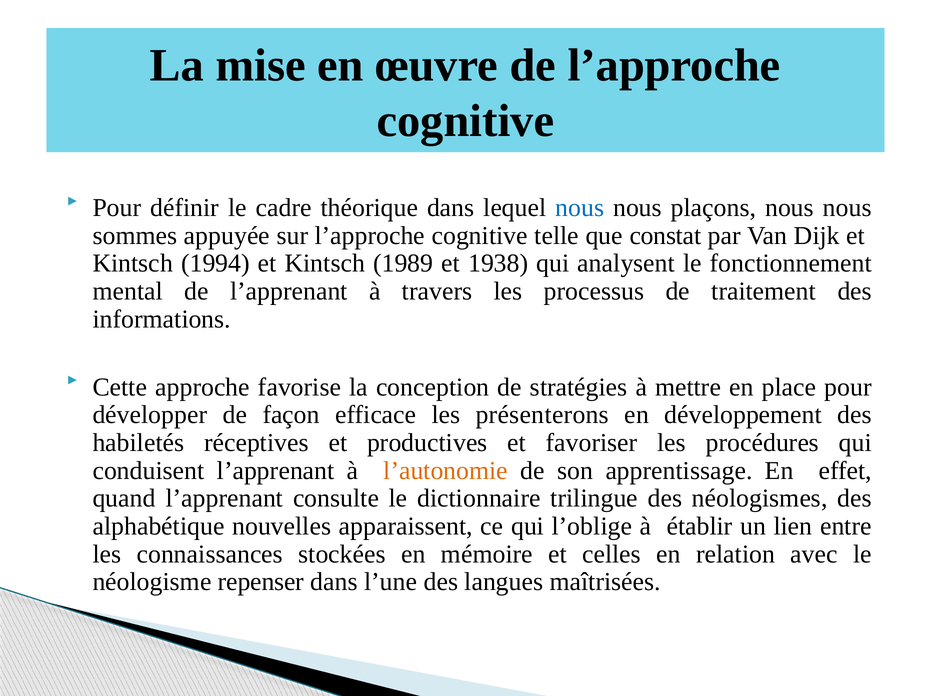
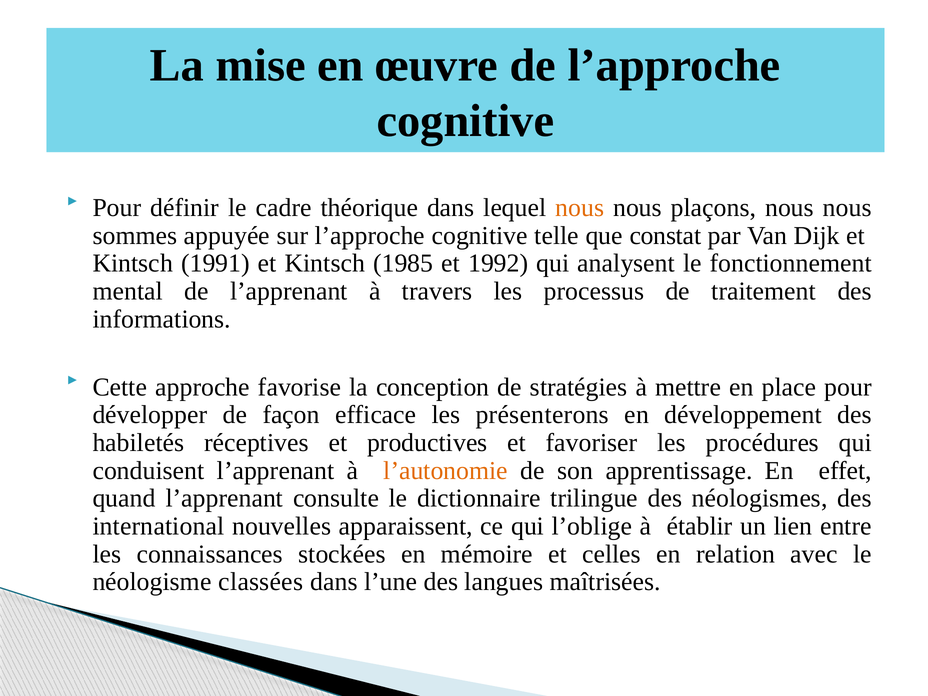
nous at (580, 208) colour: blue -> orange
1994: 1994 -> 1991
1989: 1989 -> 1985
1938: 1938 -> 1992
alphabétique: alphabétique -> international
repenser: repenser -> classées
